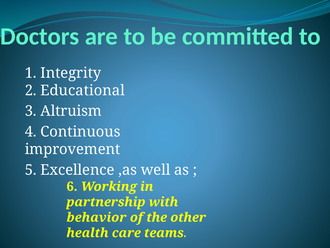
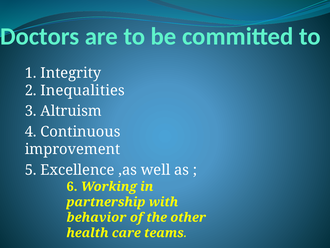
Educational: Educational -> Inequalities
